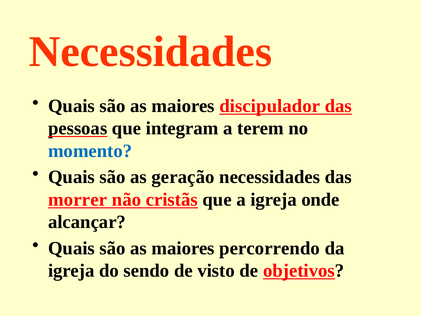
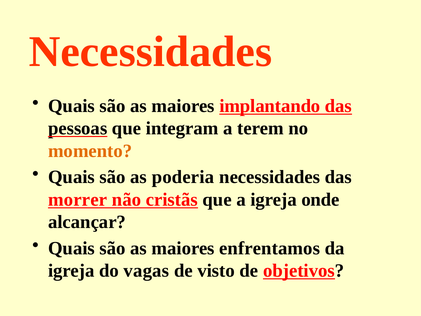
discipulador: discipulador -> implantando
momento colour: blue -> orange
geração: geração -> poderia
percorrendo: percorrendo -> enfrentamos
sendo: sendo -> vagas
